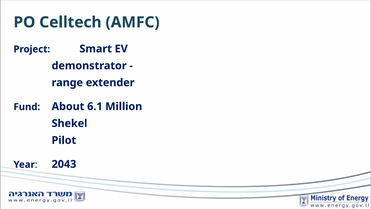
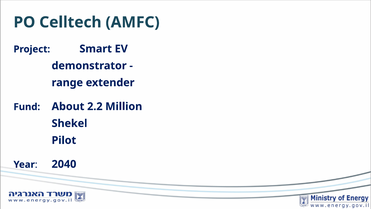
6.1: 6.1 -> 2.2
2043: 2043 -> 2040
